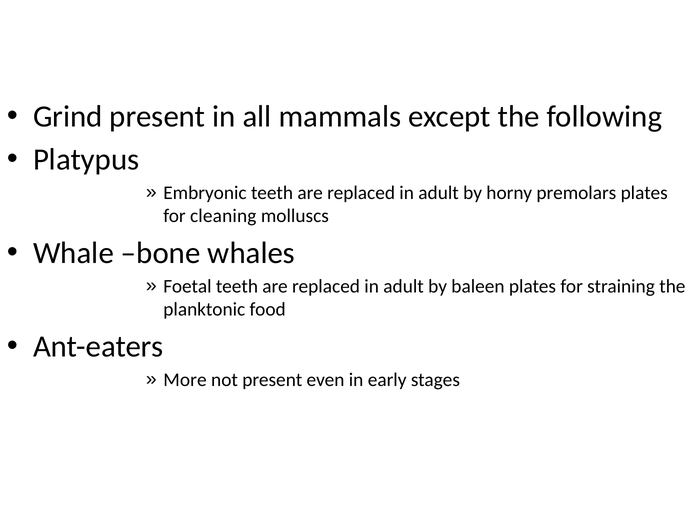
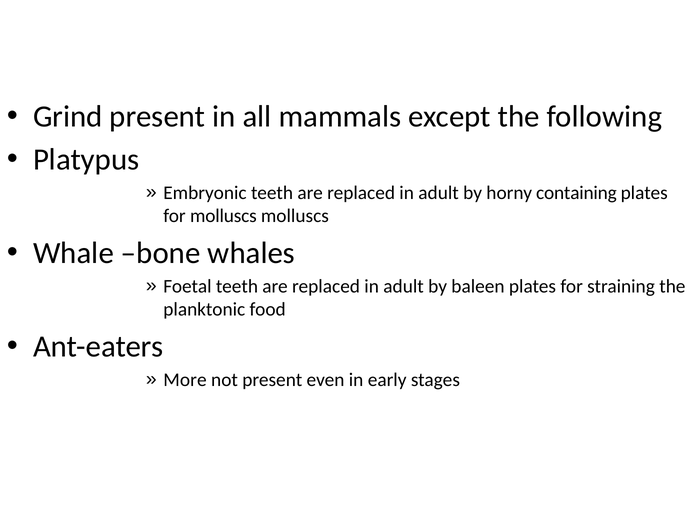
premolars: premolars -> containing
for cleaning: cleaning -> molluscs
